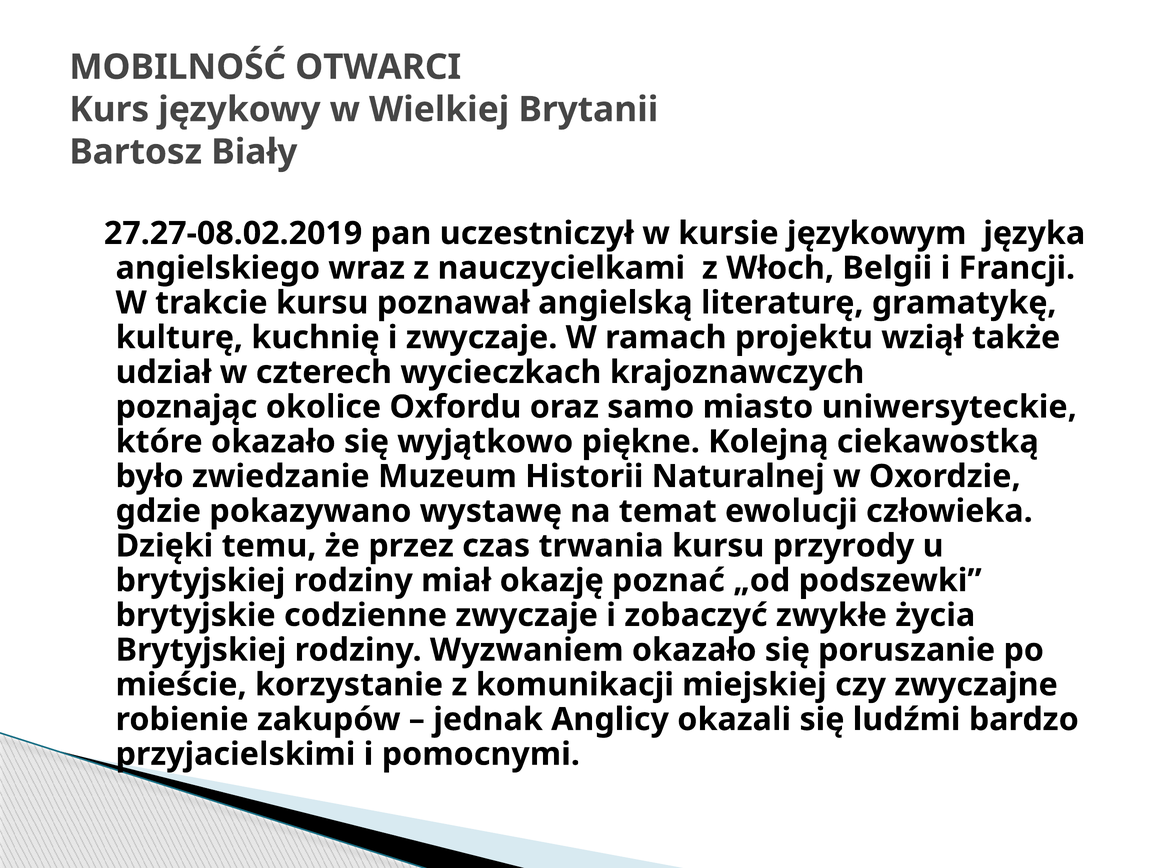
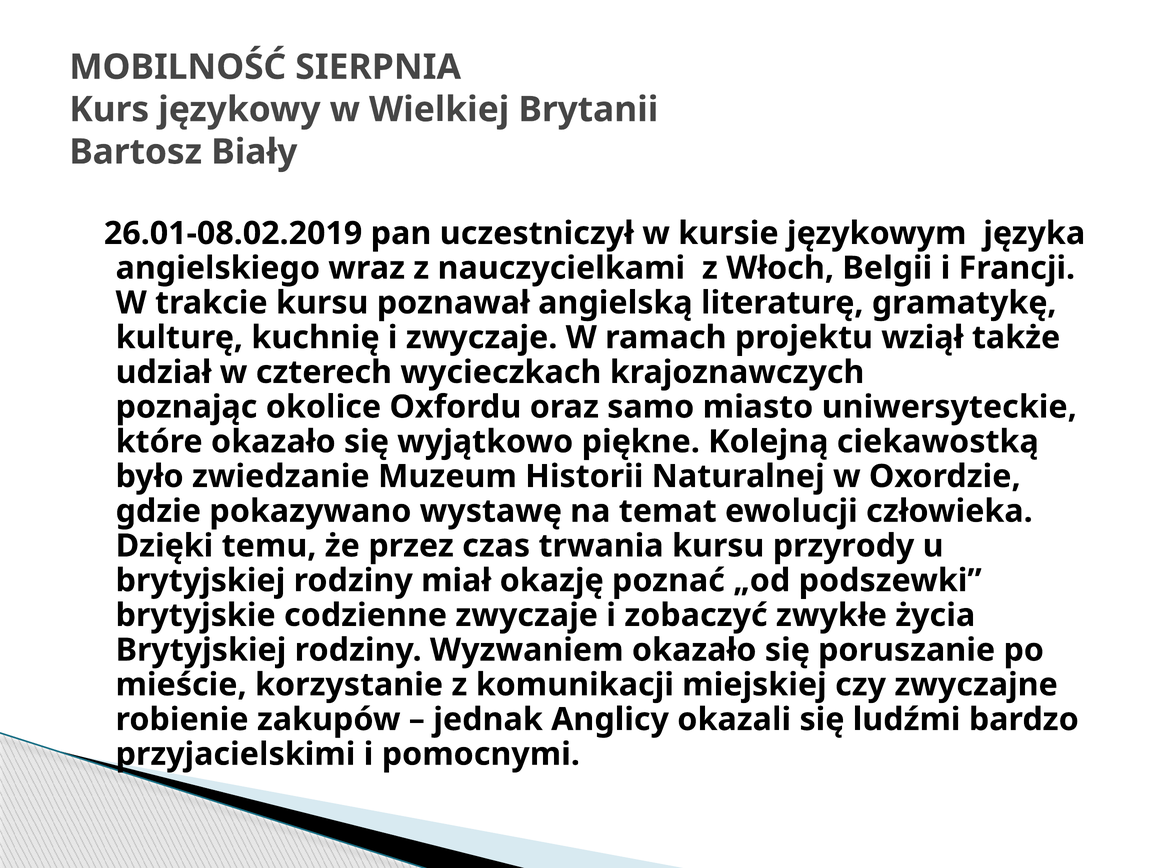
OTWARCI: OTWARCI -> SIERPNIA
27.27-08.02.2019: 27.27-08.02.2019 -> 26.01-08.02.2019
